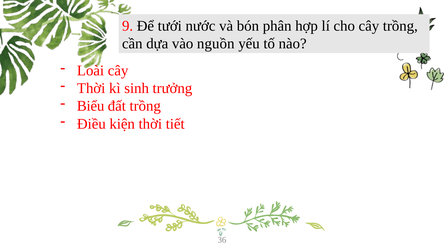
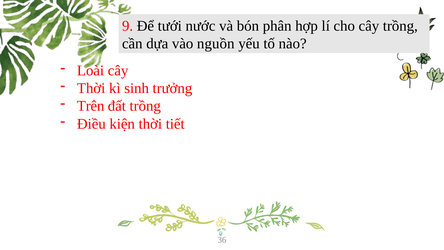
Biểu: Biểu -> Trên
